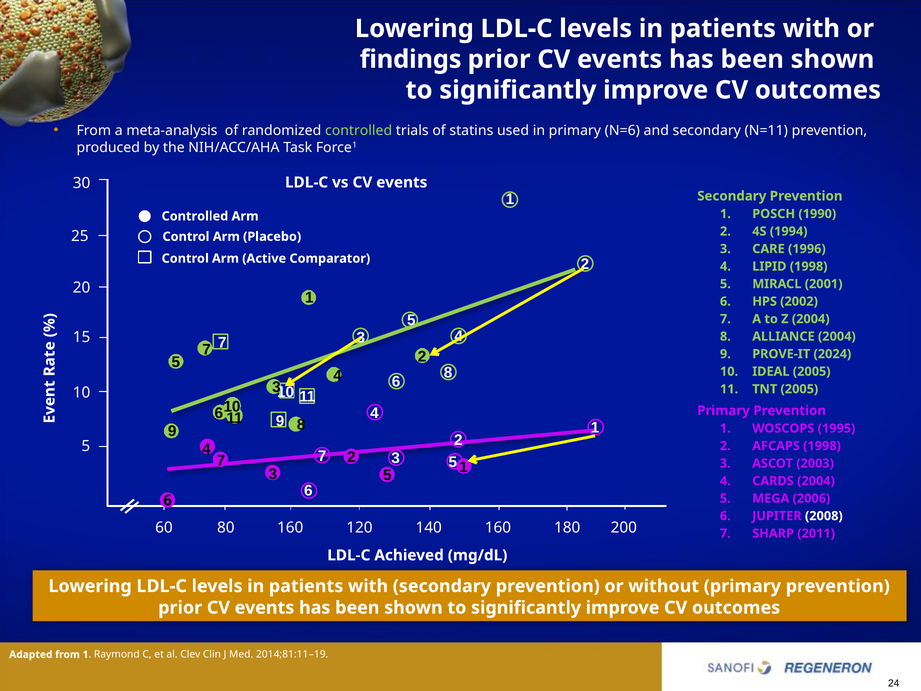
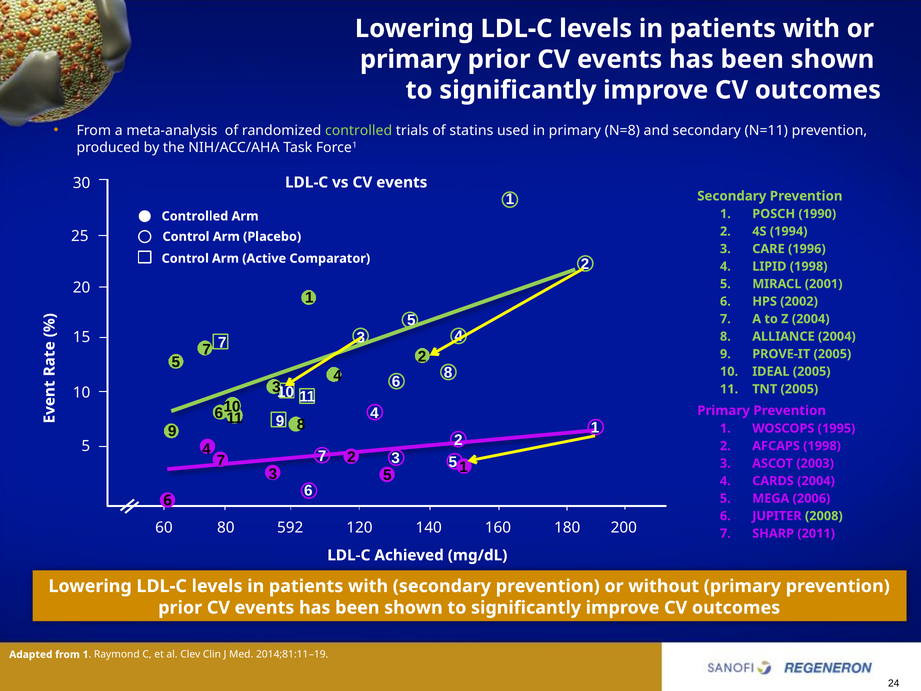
findings at (411, 59): findings -> primary
N=6: N=6 -> N=8
PROVE-IT 2024: 2024 -> 2005
2008 colour: white -> light green
60 160: 160 -> 592
